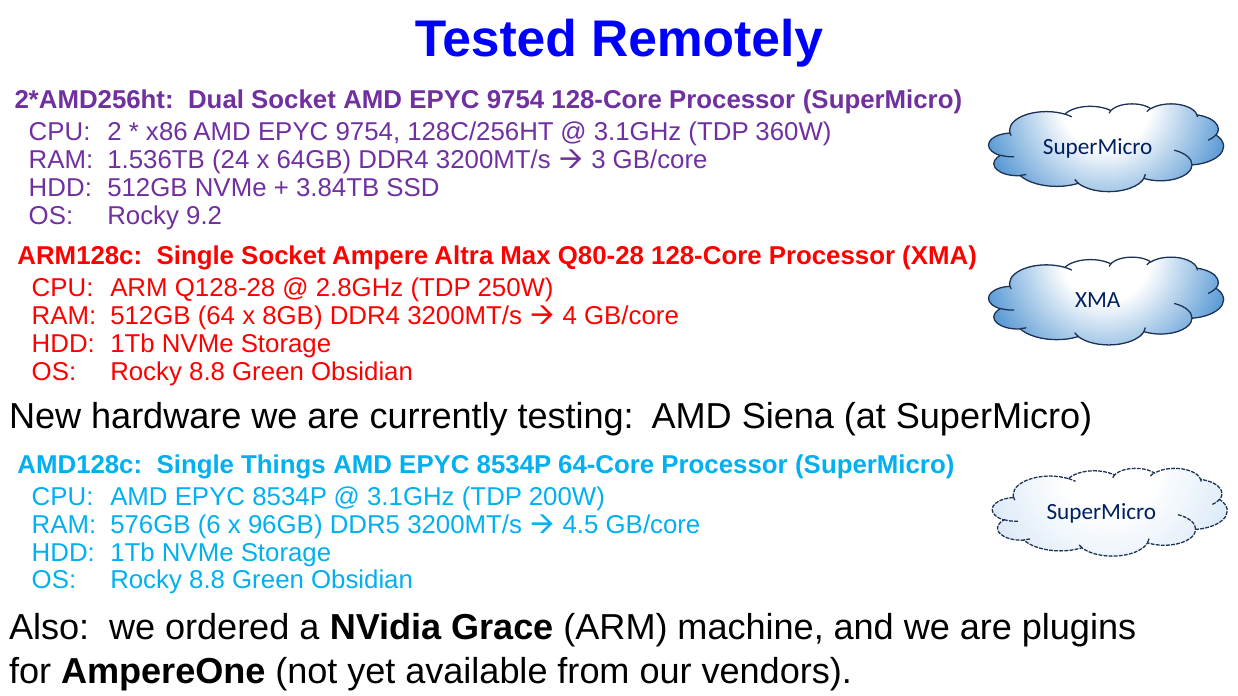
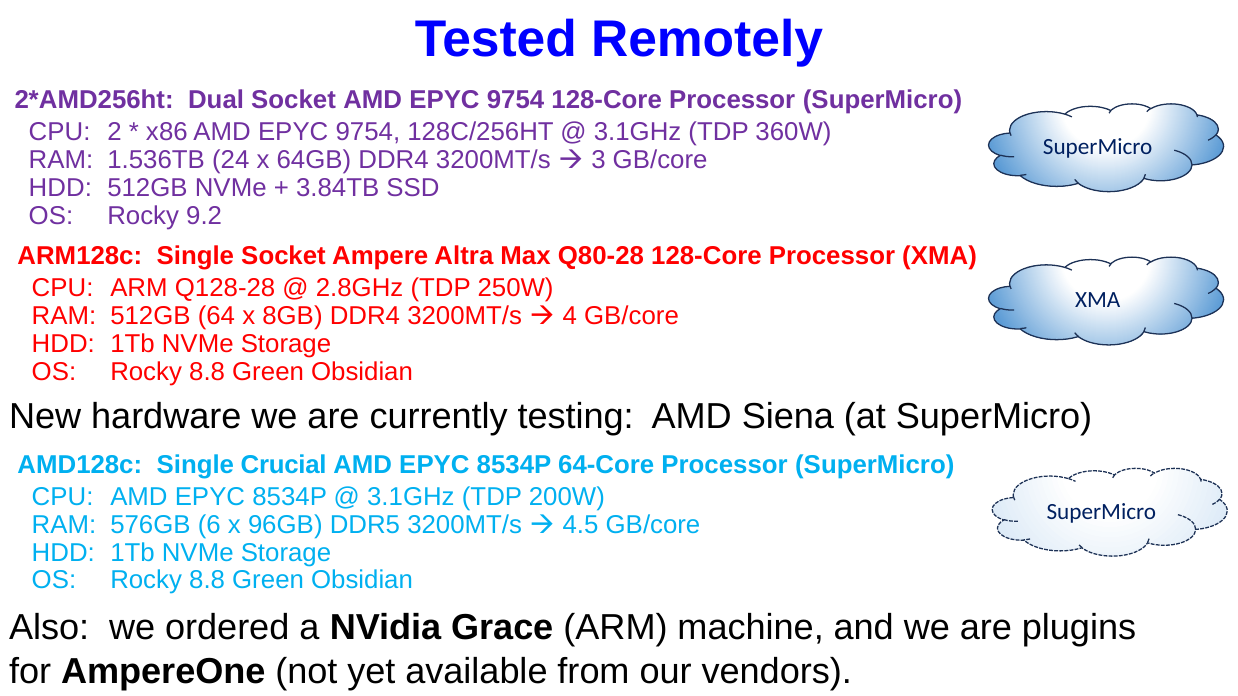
Things: Things -> Crucial
